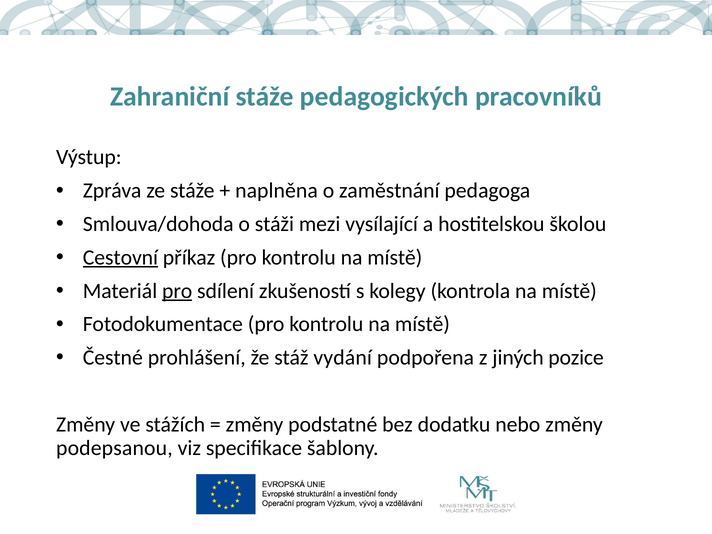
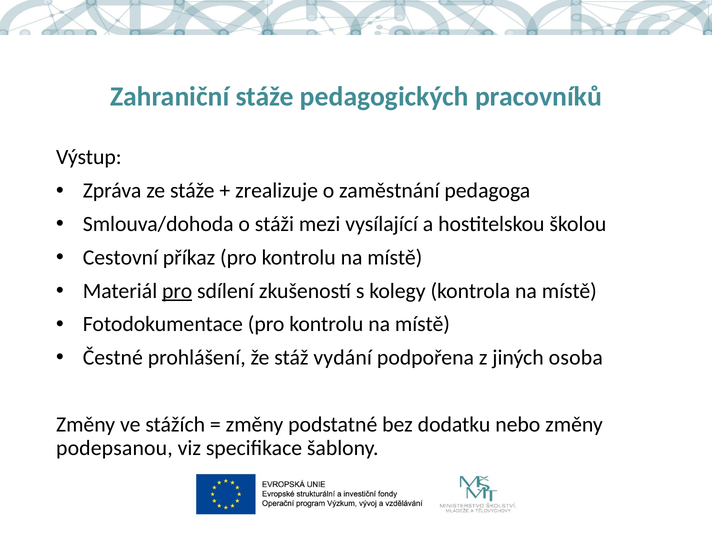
naplněna: naplněna -> zrealizuje
Cestovní underline: present -> none
pozice: pozice -> osoba
